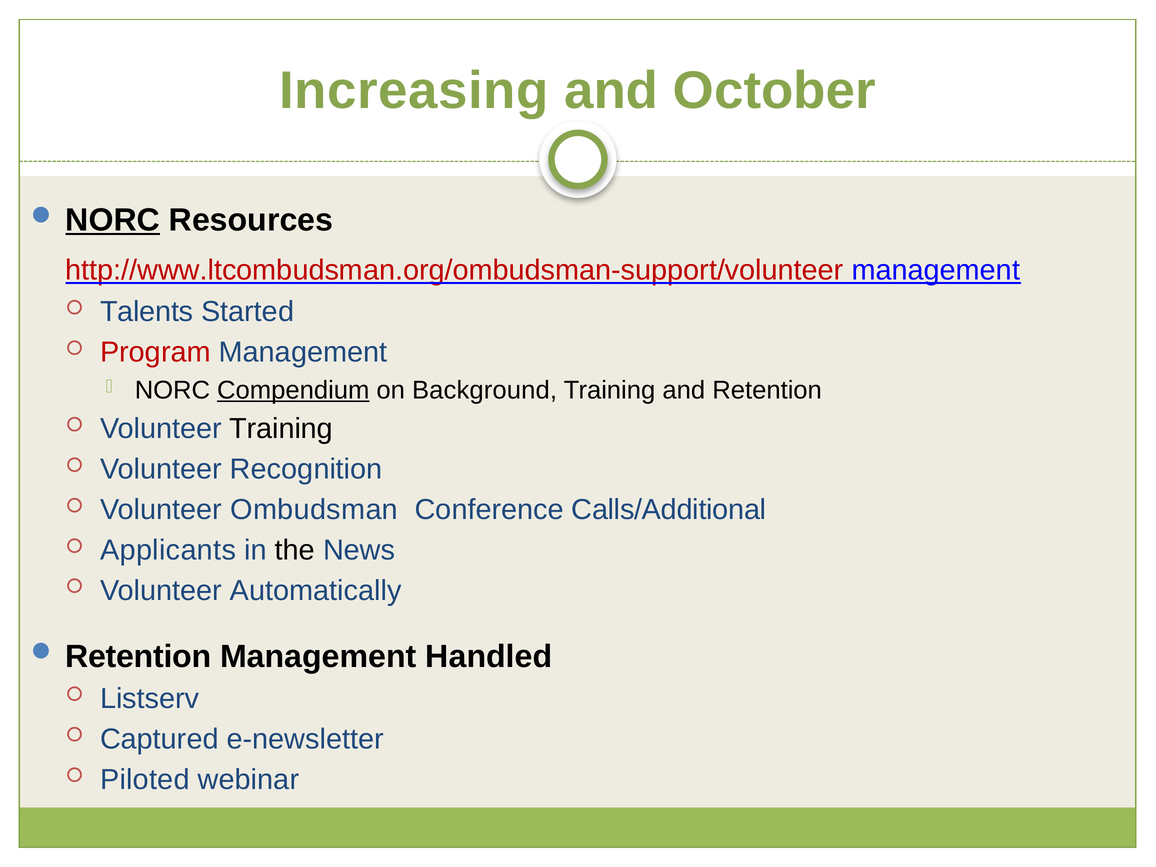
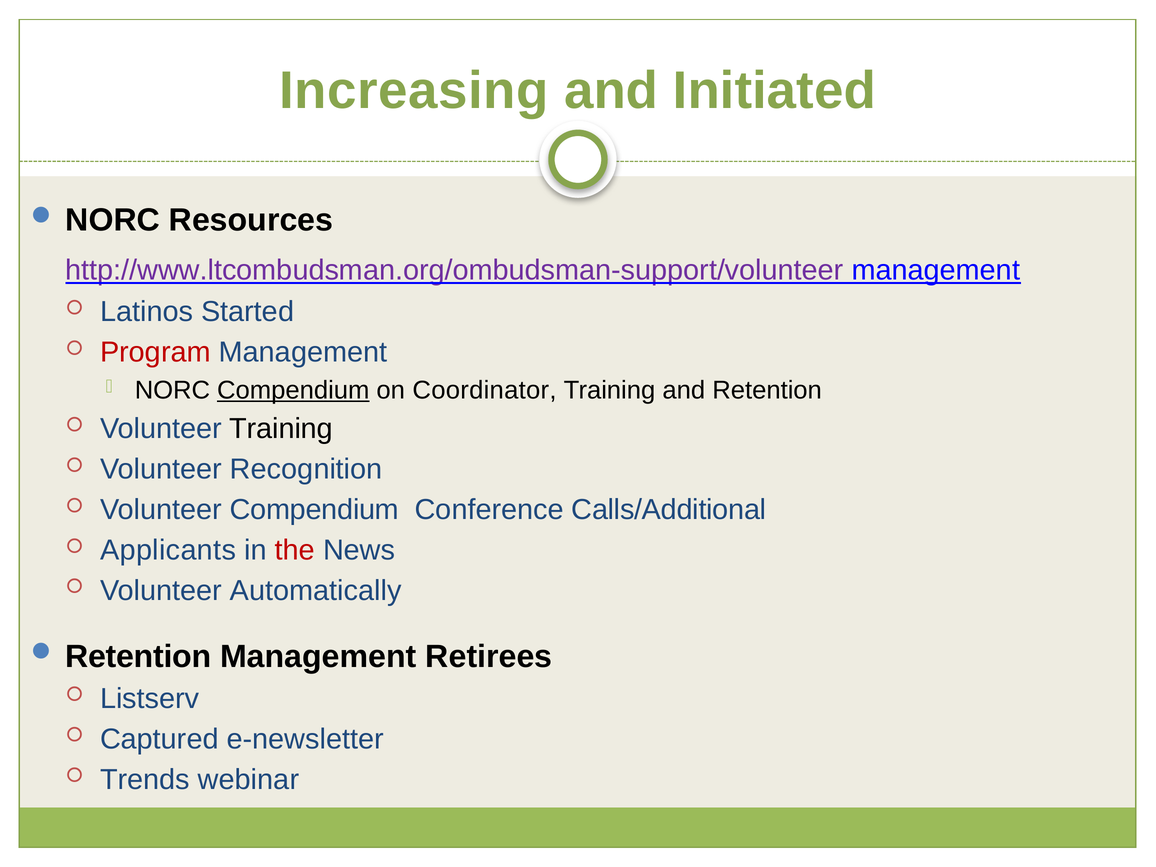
October: October -> Initiated
NORC at (113, 220) underline: present -> none
http://www.ltcombudsman.org/ombudsman-support/volunteer colour: red -> purple
Talents: Talents -> Latinos
Background: Background -> Coordinator
Volunteer Ombudsman: Ombudsman -> Compendium
the colour: black -> red
Handled: Handled -> Retirees
Piloted: Piloted -> Trends
